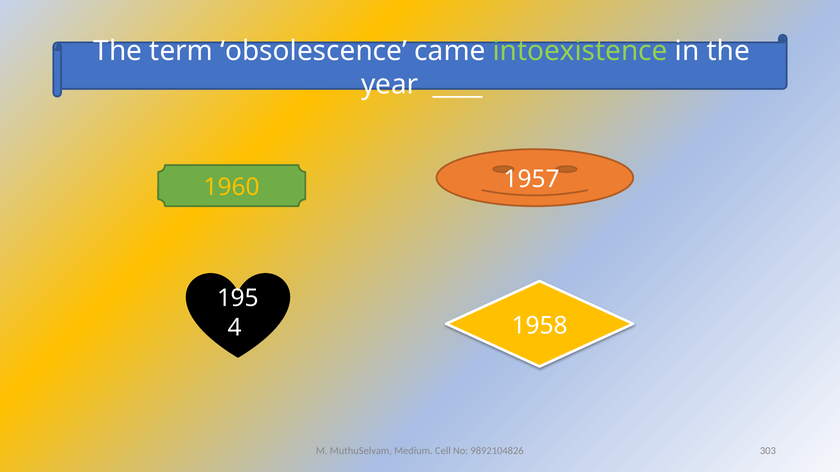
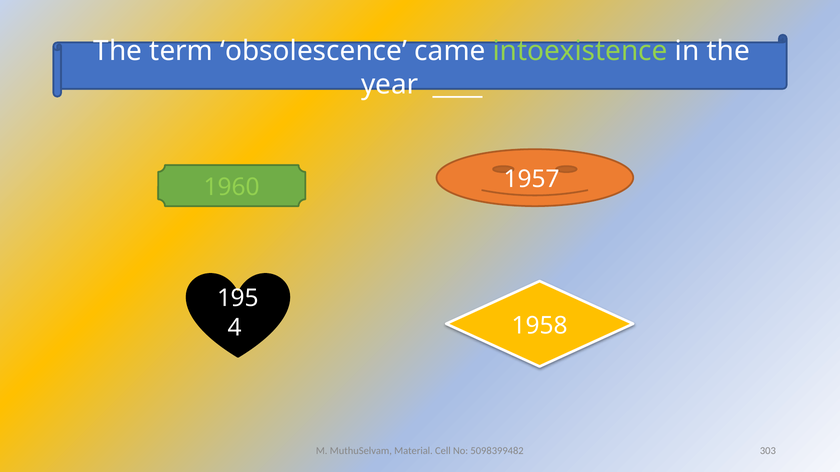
1960 colour: yellow -> light green
Medium: Medium -> Material
9892104826: 9892104826 -> 5098399482
